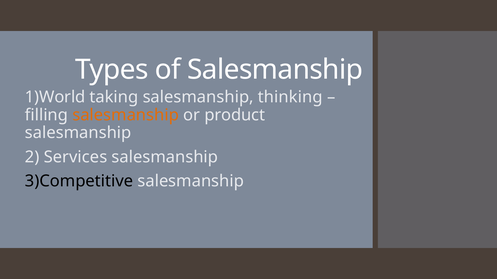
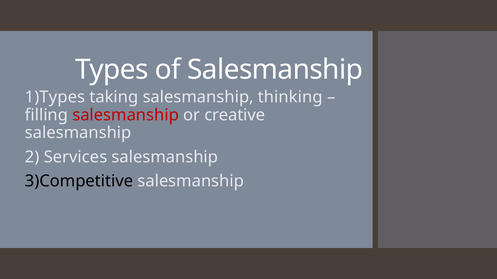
1)World: 1)World -> 1)Types
salesmanship at (126, 115) colour: orange -> red
product: product -> creative
